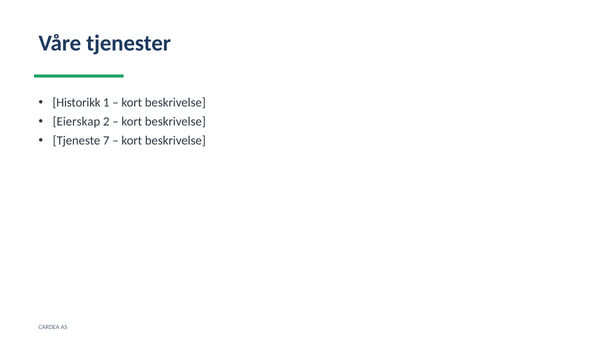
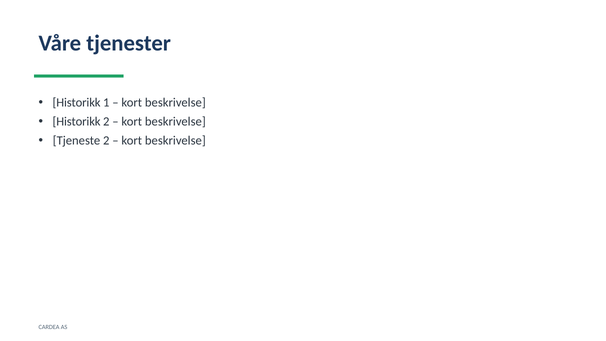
Eierskap at (76, 122): Eierskap -> Historikk
Tjeneste 7: 7 -> 2
